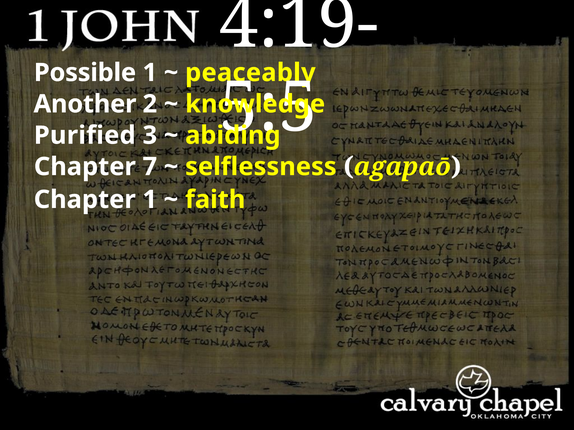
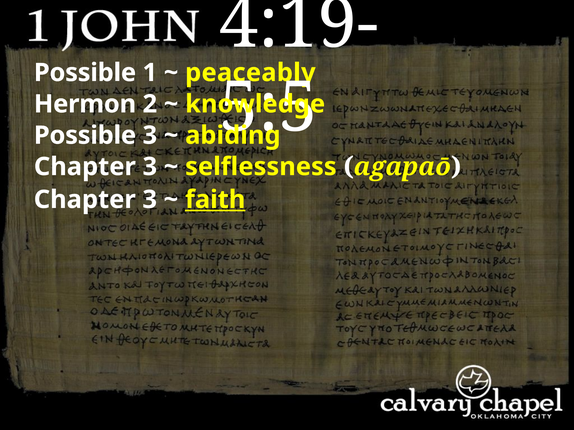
Another: Another -> Hermon
Purified at (85, 136): Purified -> Possible
7 at (150, 167): 7 -> 3
1 at (150, 200): 1 -> 3
faith underline: none -> present
